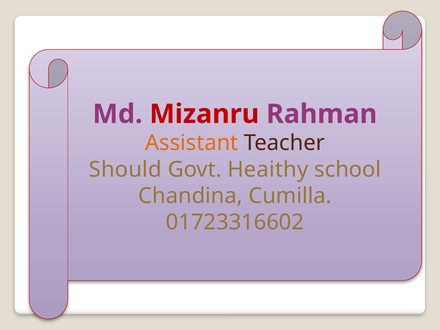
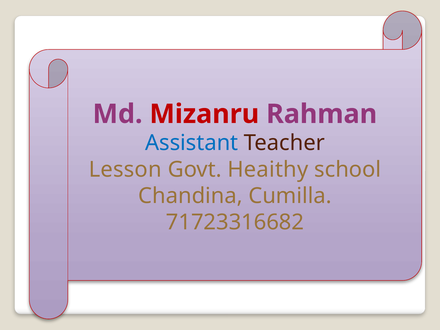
Assistant colour: orange -> blue
Should: Should -> Lesson
01723316602: 01723316602 -> 71723316682
